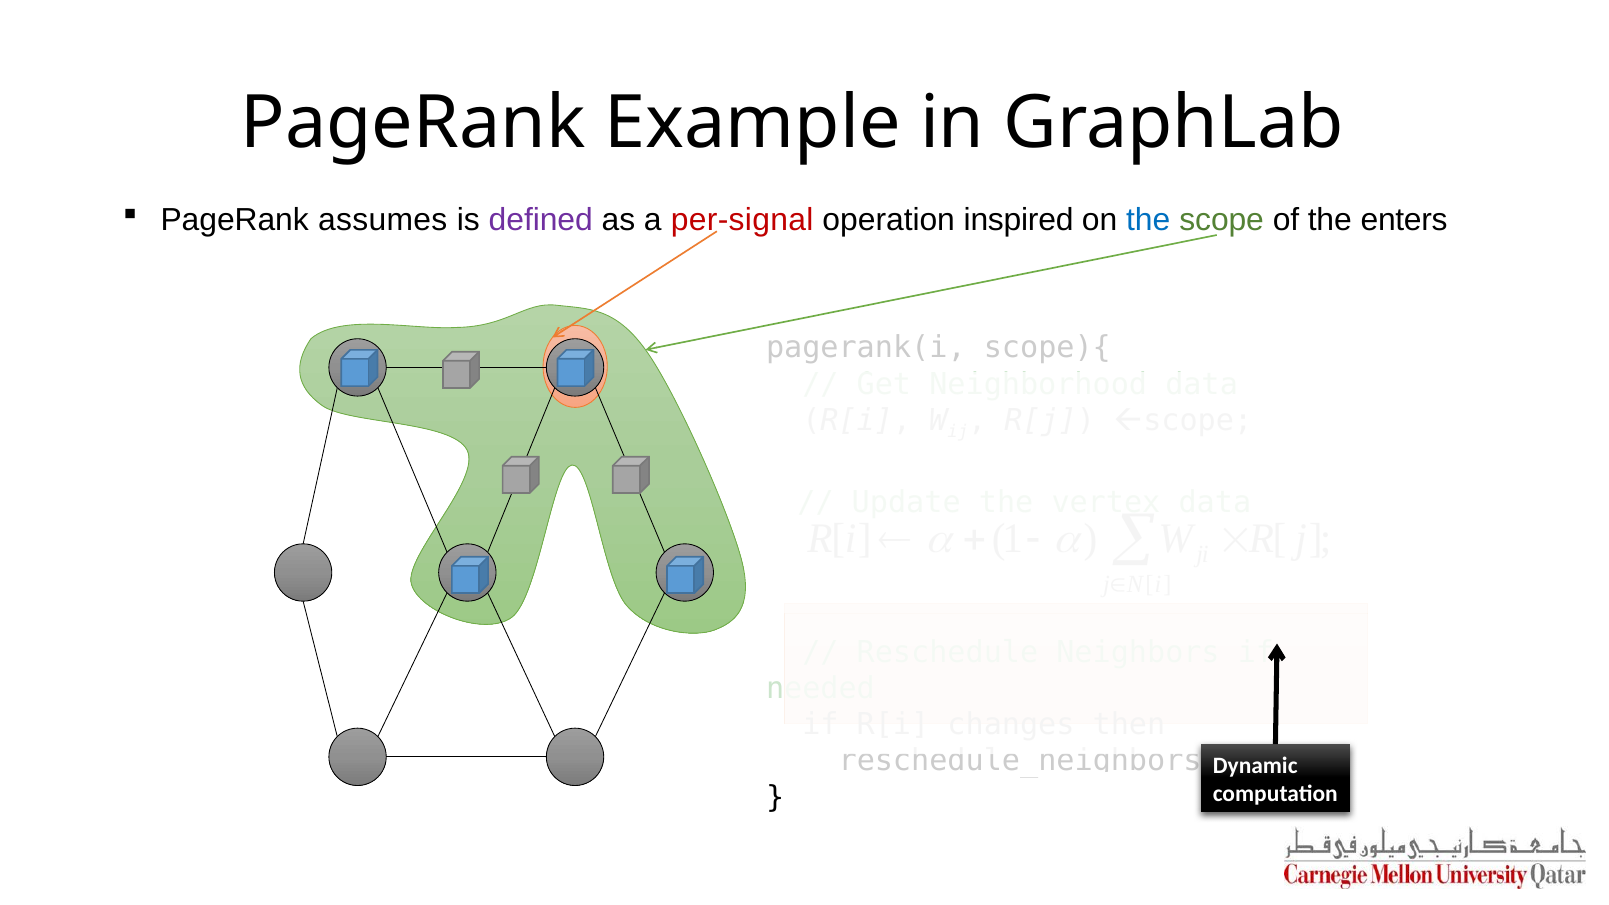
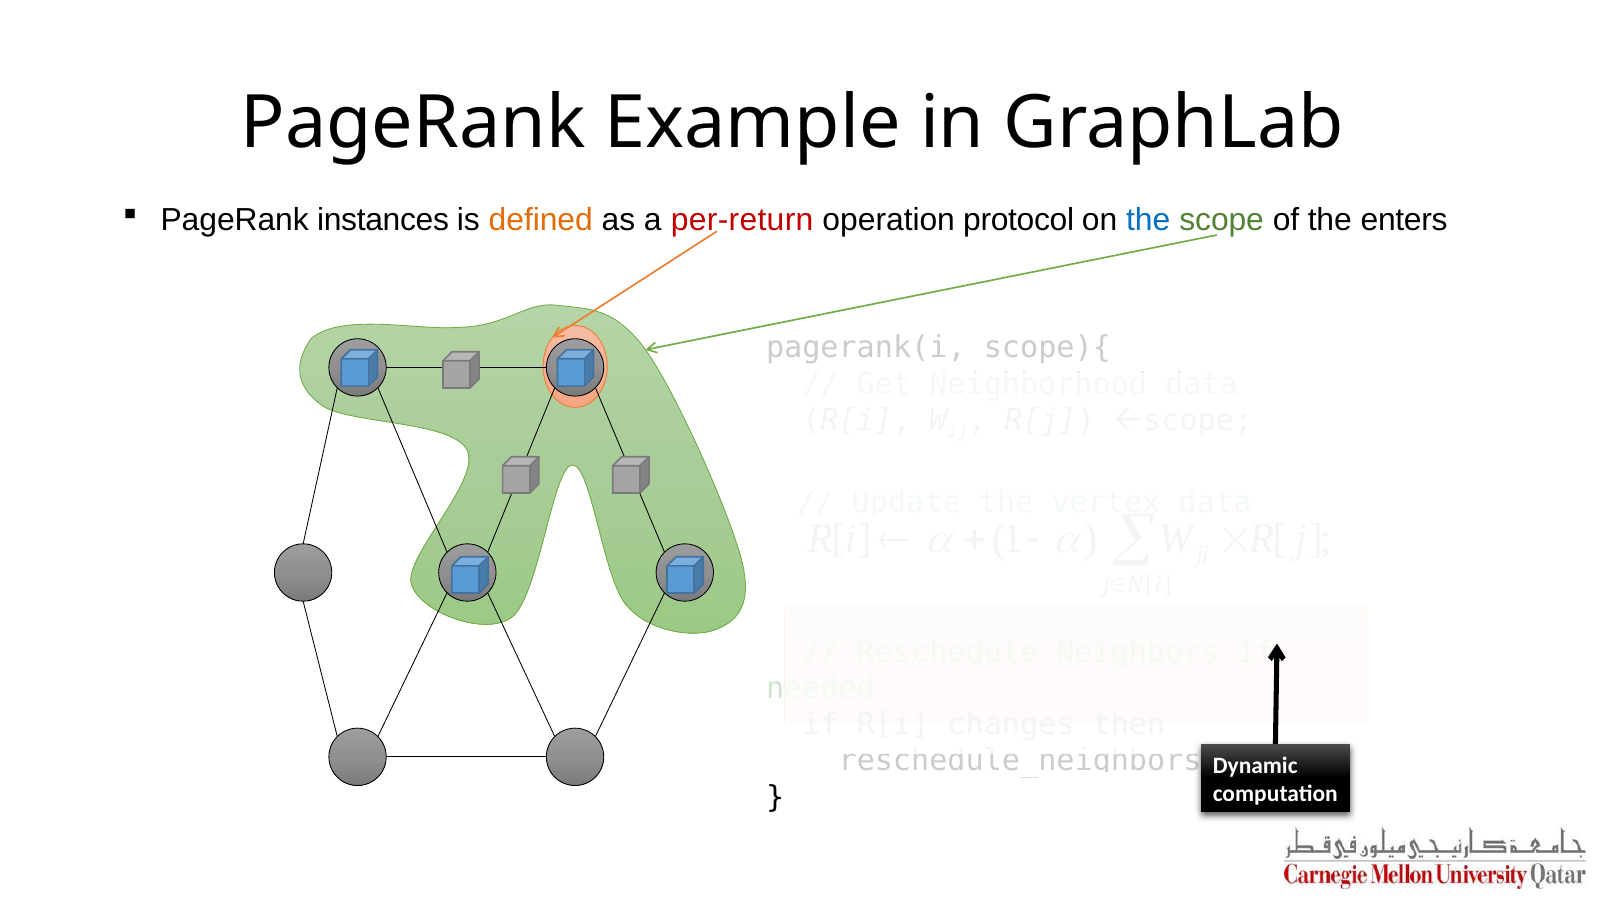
assumes: assumes -> instances
defined colour: purple -> orange
per-signal: per-signal -> per-return
inspired: inspired -> protocol
